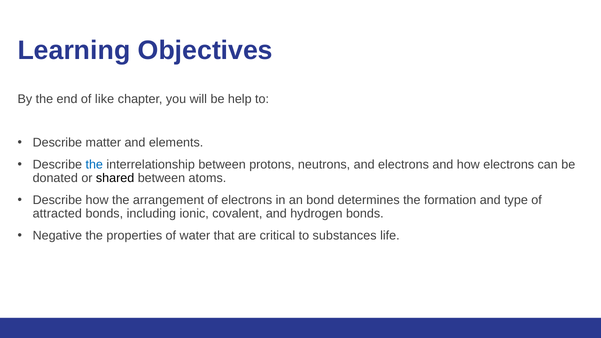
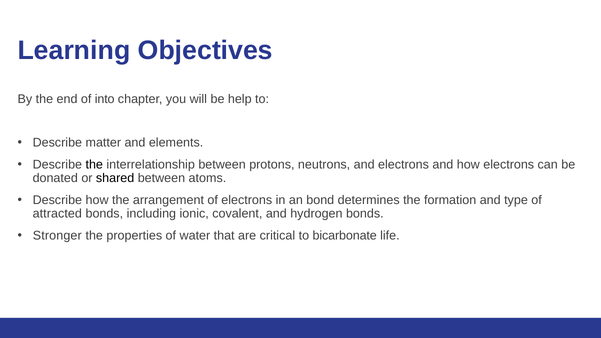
like: like -> into
the at (94, 165) colour: blue -> black
Negative: Negative -> Stronger
substances: substances -> bicarbonate
